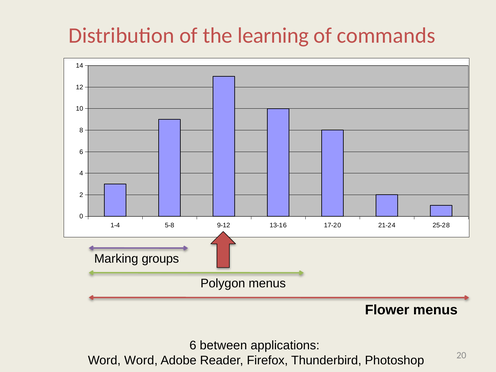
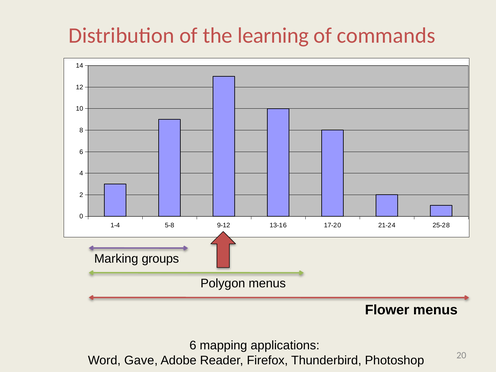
between: between -> mapping
Word Word: Word -> Gave
